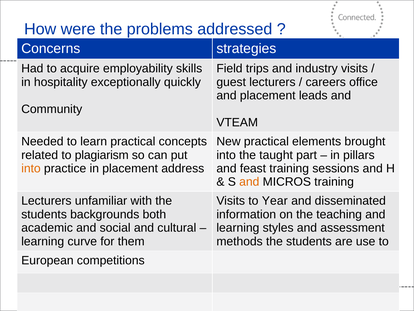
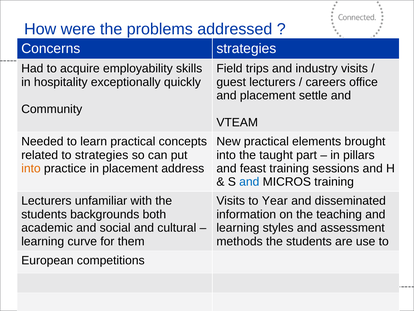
leads: leads -> settle
to plagiarism: plagiarism -> strategies
and at (249, 182) colour: orange -> blue
